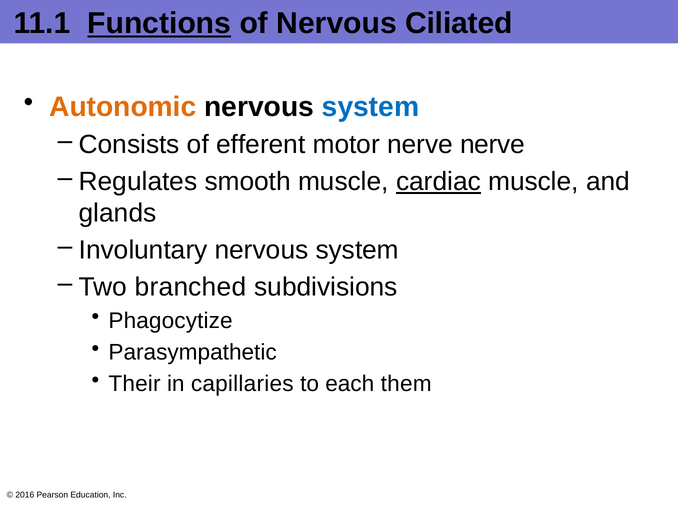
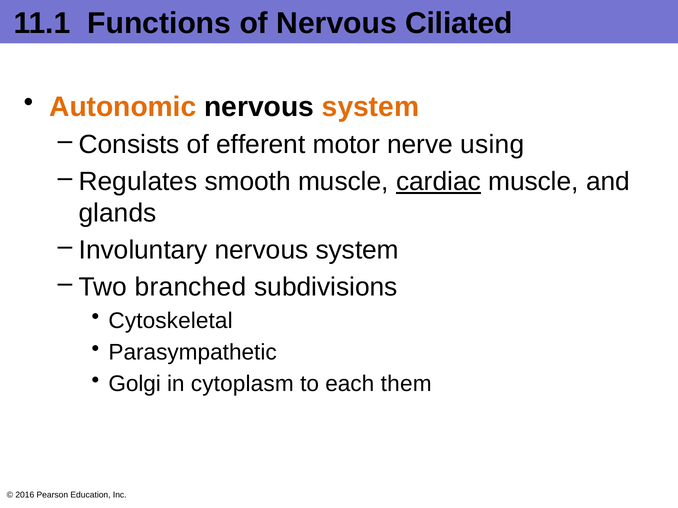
Functions underline: present -> none
system at (370, 107) colour: blue -> orange
nerve nerve: nerve -> using
Phagocytize: Phagocytize -> Cytoskeletal
Their: Their -> Golgi
capillaries: capillaries -> cytoplasm
